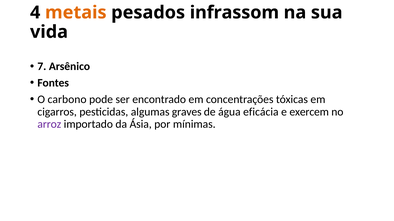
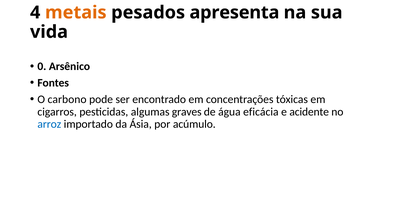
infrassom: infrassom -> apresenta
7: 7 -> 0
exercem: exercem -> acidente
arroz colour: purple -> blue
mínimas: mínimas -> acúmulo
